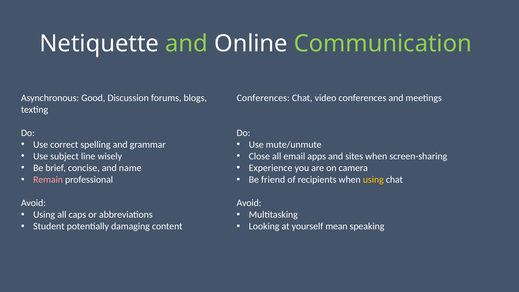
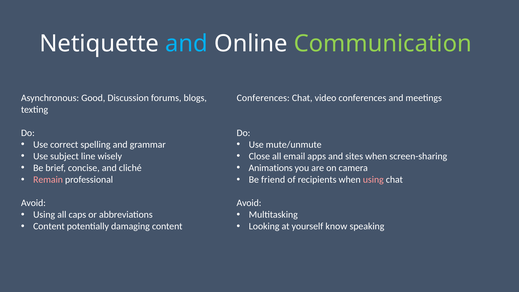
and at (187, 44) colour: light green -> light blue
name: name -> cliché
Experience: Experience -> Animations
using at (373, 180) colour: yellow -> pink
Student at (49, 226): Student -> Content
mean: mean -> know
